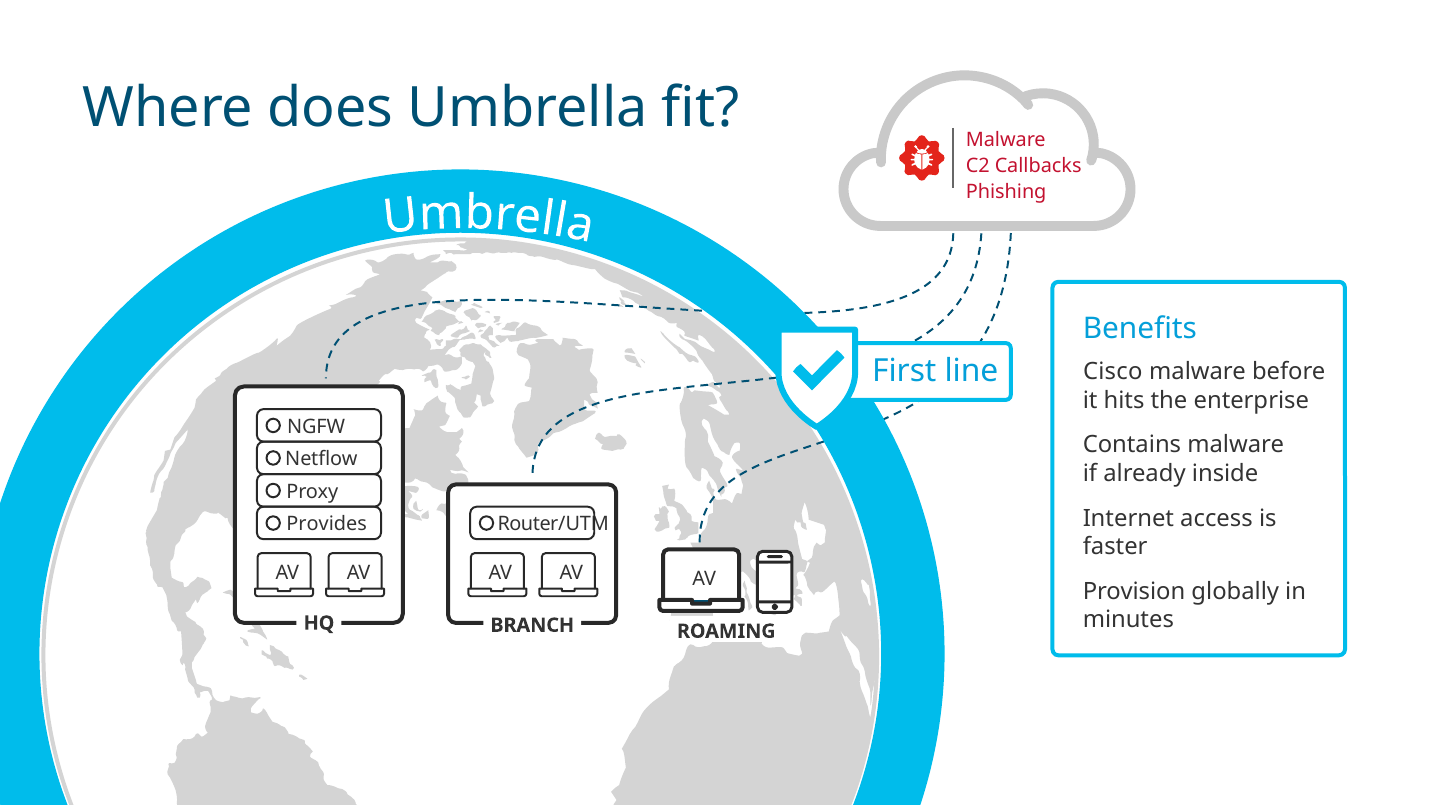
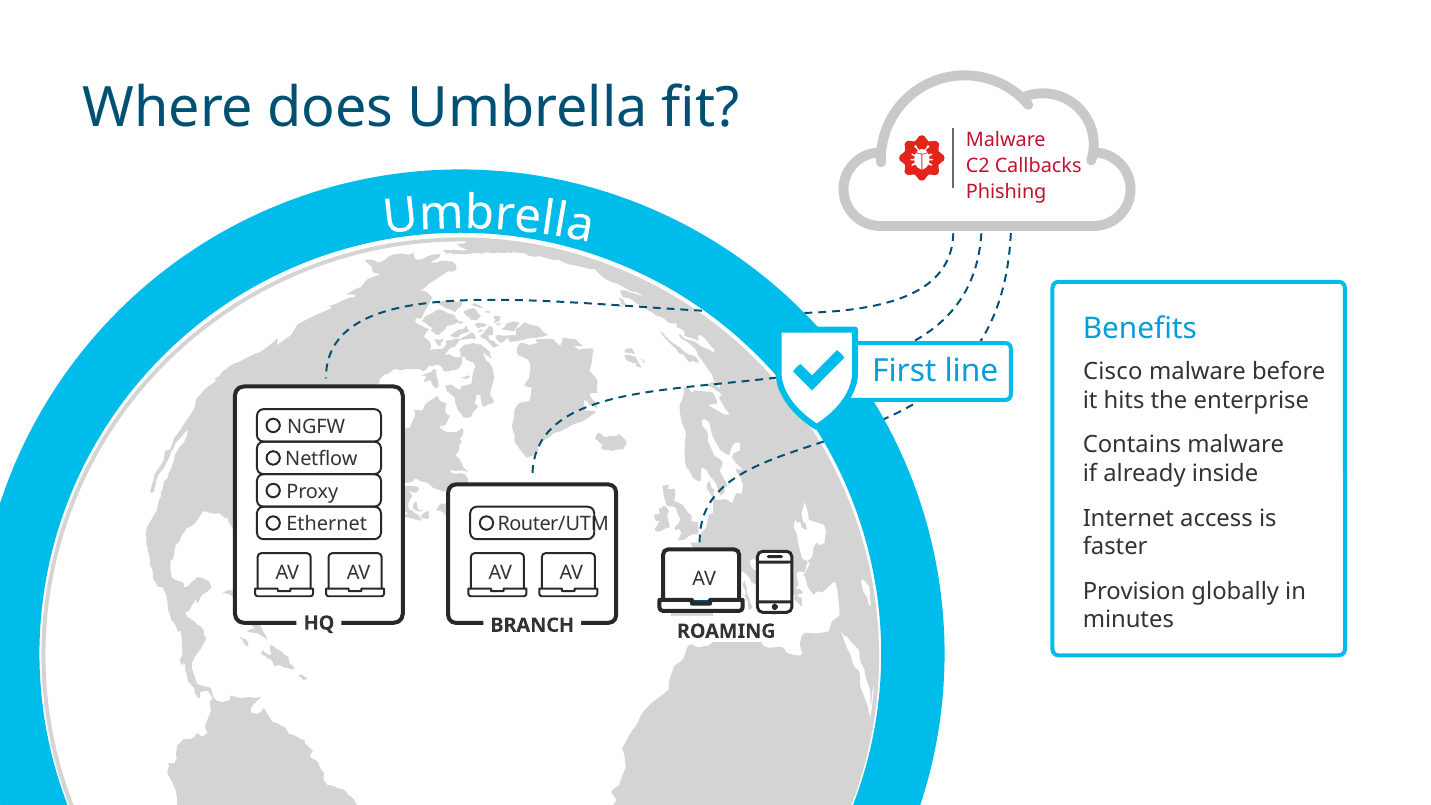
Provides: Provides -> Ethernet
